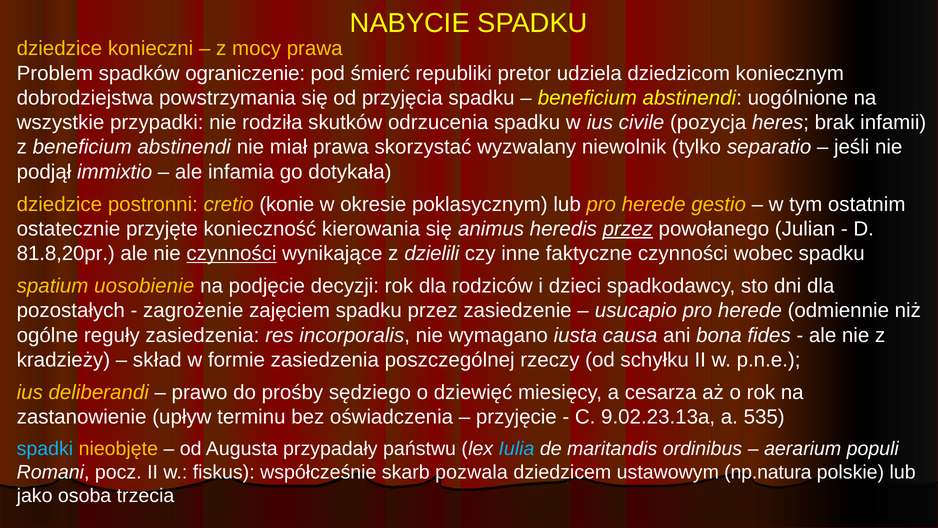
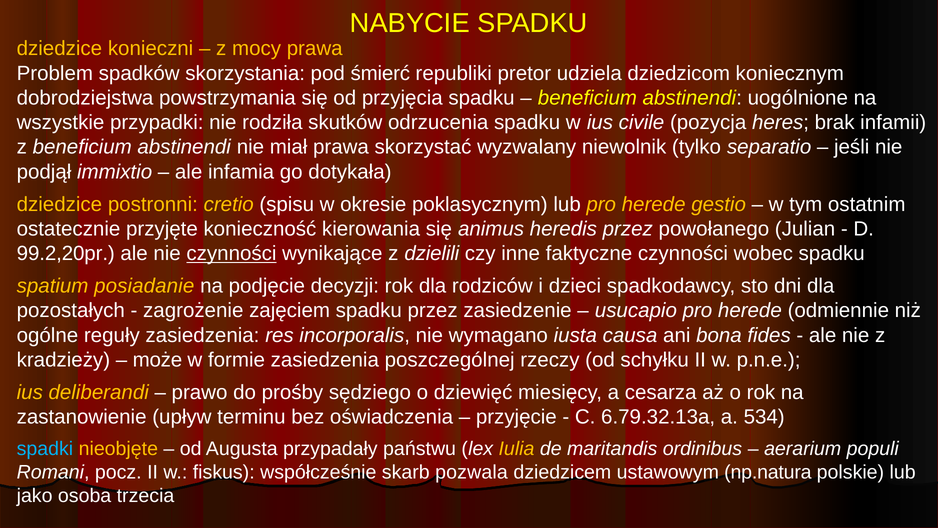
ograniczenie: ograniczenie -> skorzystania
konie: konie -> spisu
przez at (628, 229) underline: present -> none
81.8,20pr: 81.8,20pr -> 99.2,20pr
uosobienie: uosobienie -> posiadanie
skład: skład -> może
9.02.23.13a: 9.02.23.13a -> 6.79.32.13a
535: 535 -> 534
Iulia colour: light blue -> yellow
